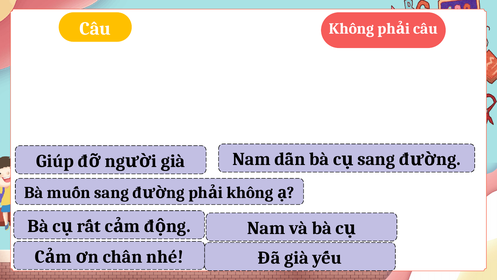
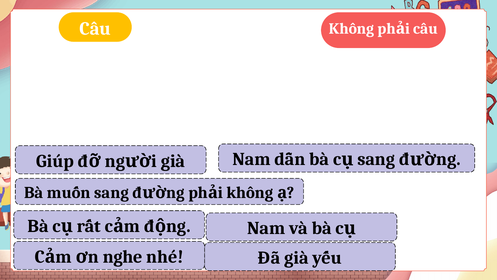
chân: chân -> nghe
